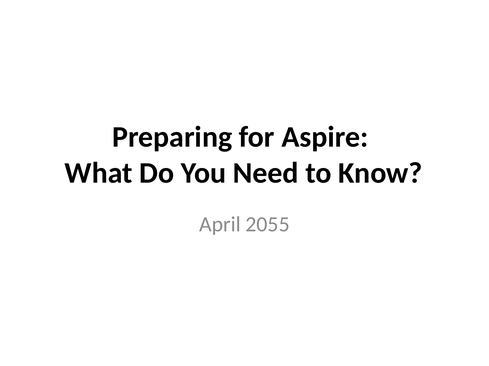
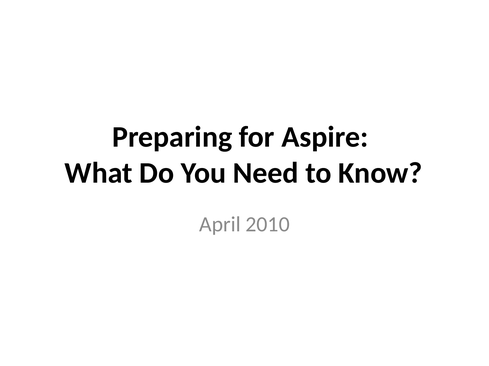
2055: 2055 -> 2010
